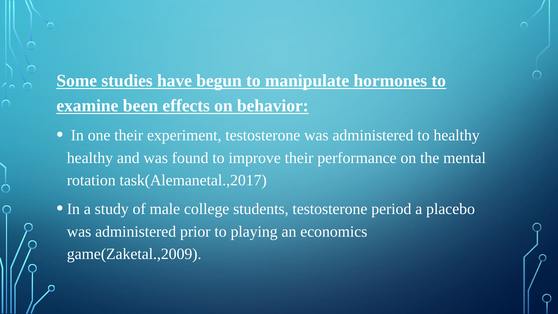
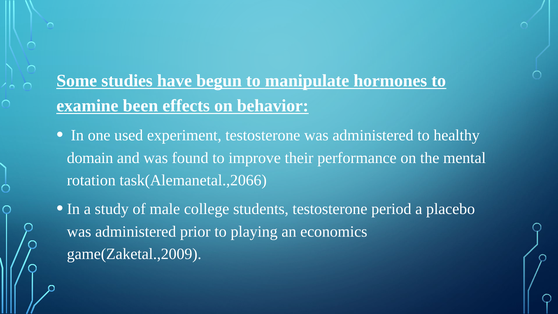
one their: their -> used
healthy at (90, 158): healthy -> domain
task(Alemanetal.,2017: task(Alemanetal.,2017 -> task(Alemanetal.,2066
